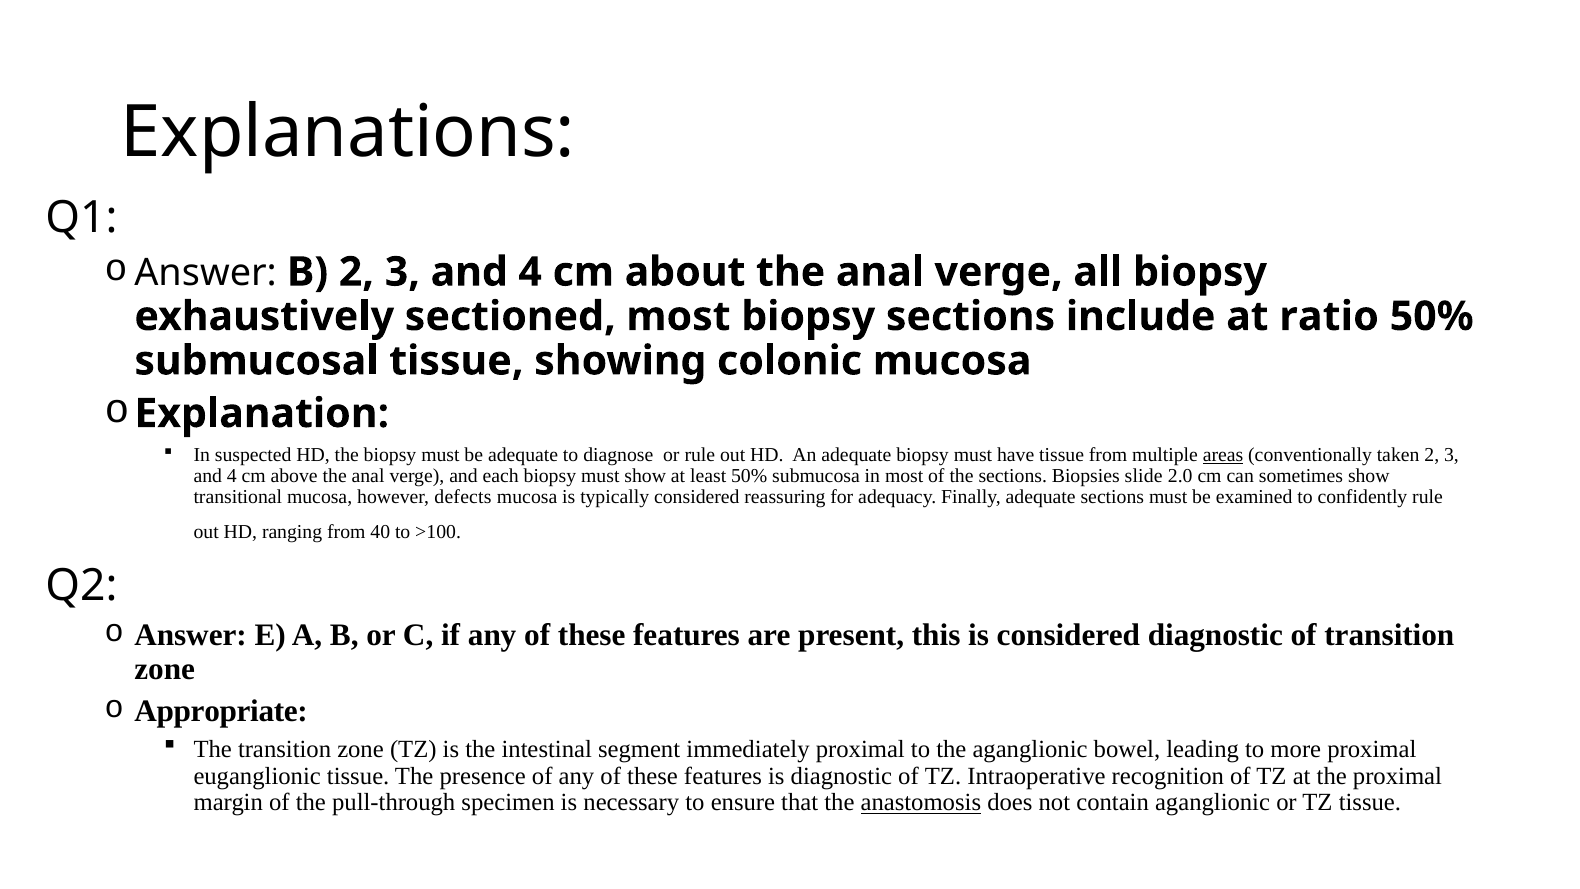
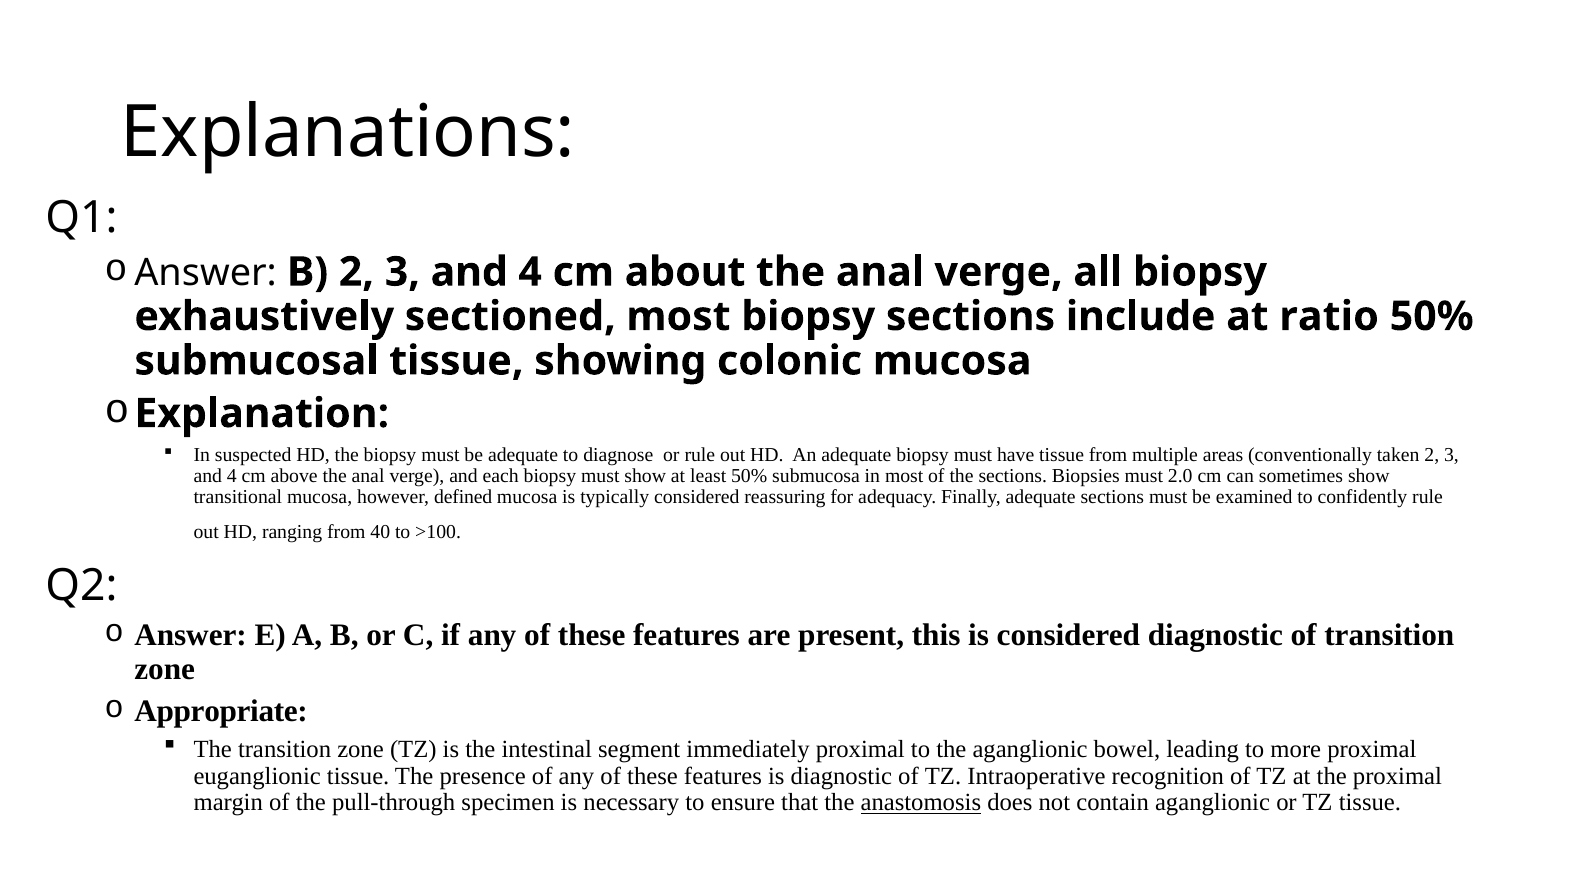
areas underline: present -> none
Biopsies slide: slide -> must
defects: defects -> defined
